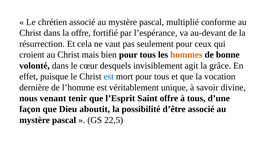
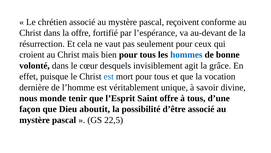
multiplié: multiplié -> reçoivent
hommes colour: orange -> blue
venant: venant -> monde
